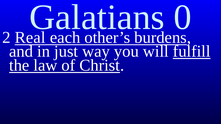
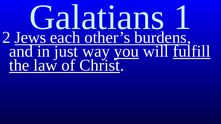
0: 0 -> 1
Real: Real -> Jews
you underline: none -> present
